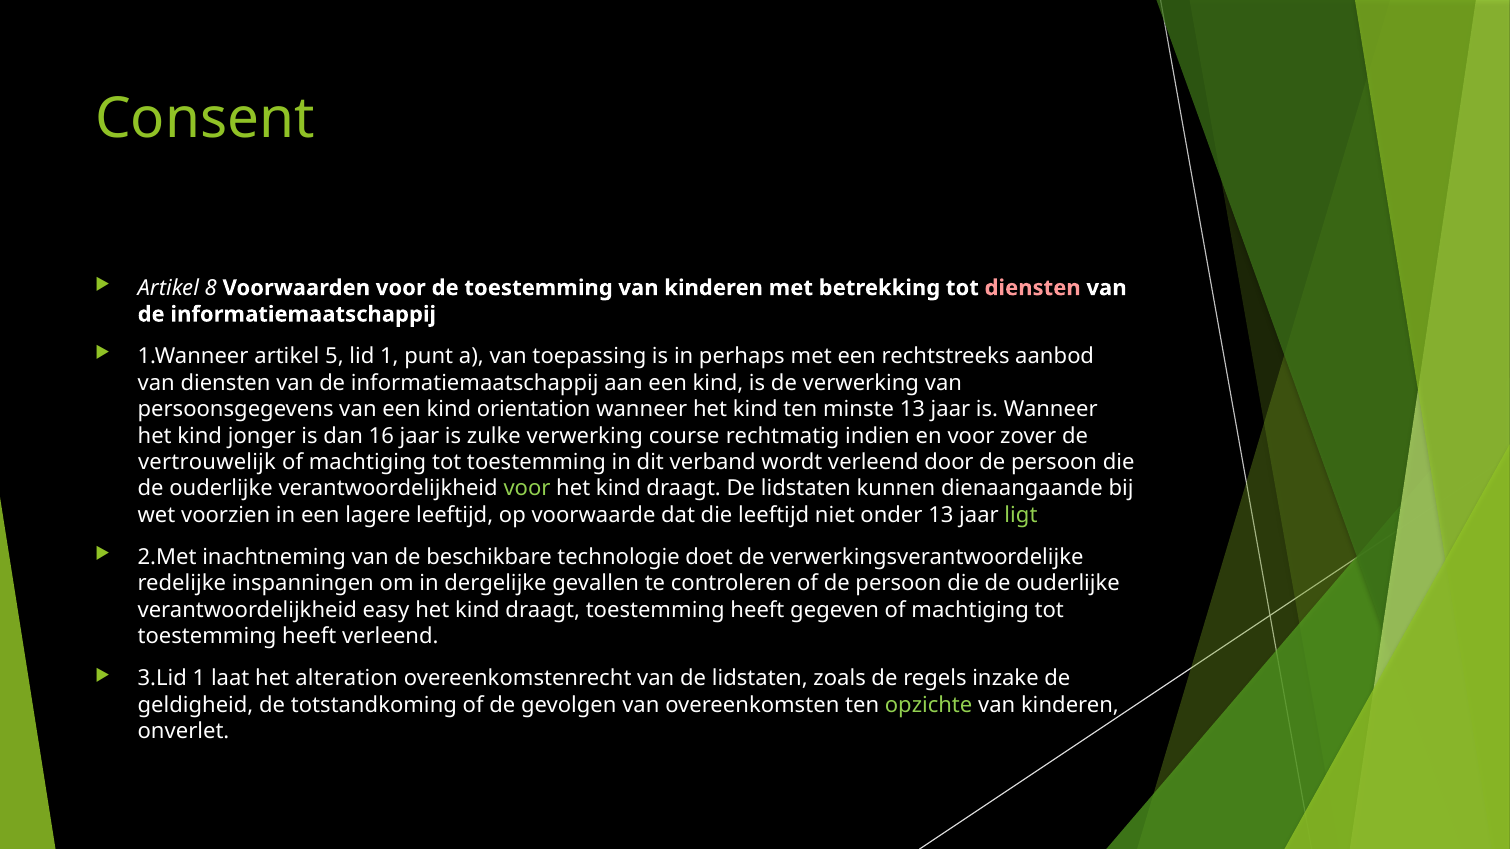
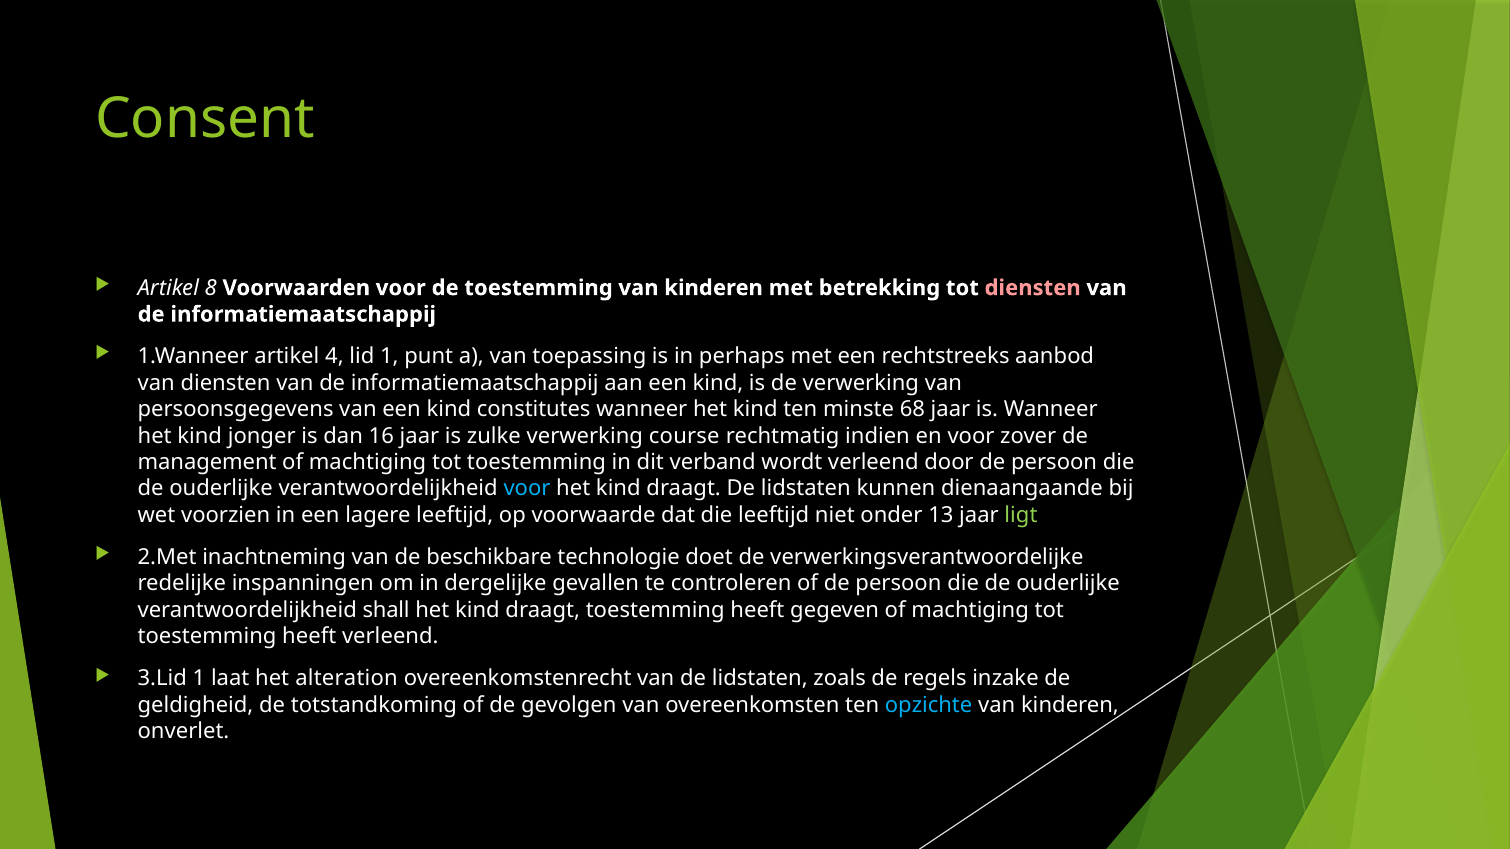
5: 5 -> 4
orientation: orientation -> constitutes
minste 13: 13 -> 68
vertrouwelijk: vertrouwelijk -> management
voor at (527, 489) colour: light green -> light blue
easy: easy -> shall
opzichte colour: light green -> light blue
